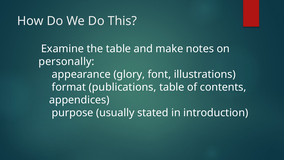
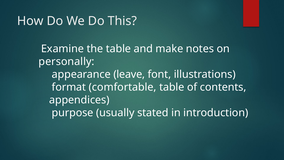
glory: glory -> leave
publications: publications -> comfortable
